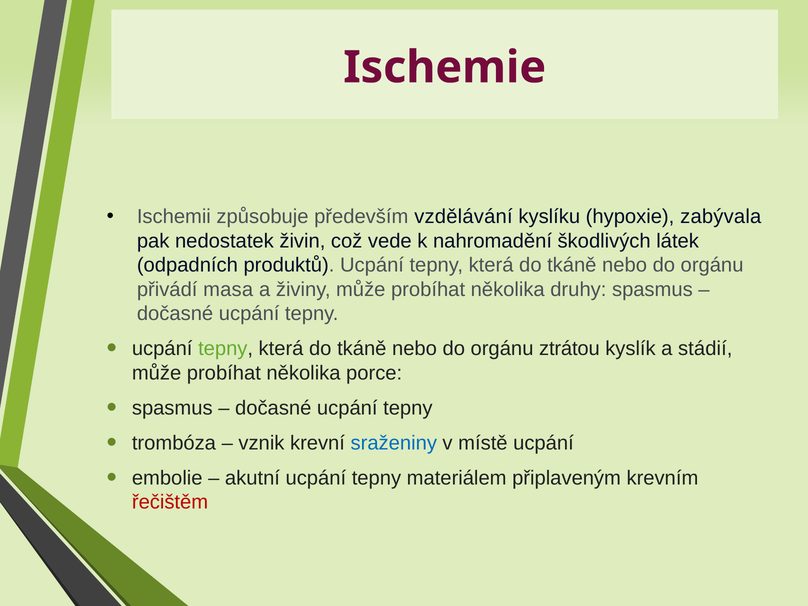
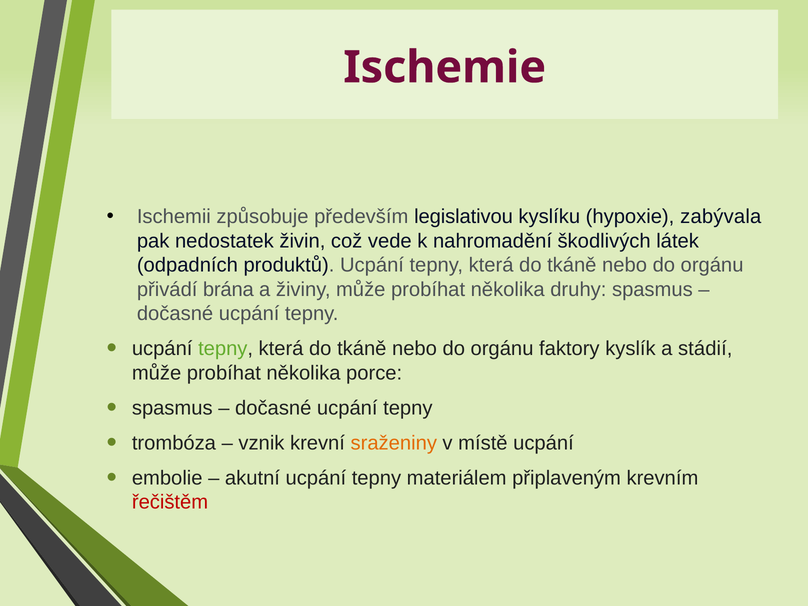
vzdělávání: vzdělávání -> legislativou
masa: masa -> brána
ztrátou: ztrátou -> faktory
sraženiny colour: blue -> orange
